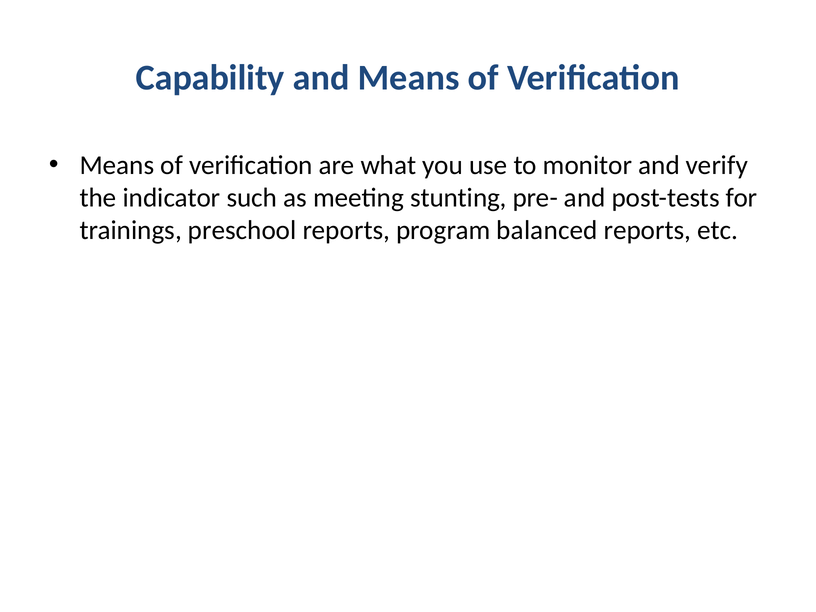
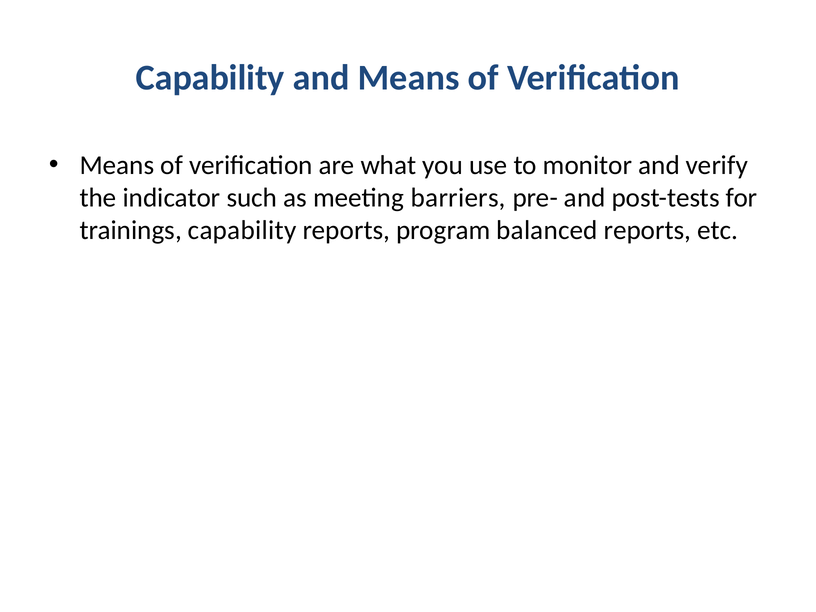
stunting: stunting -> barriers
trainings preschool: preschool -> capability
